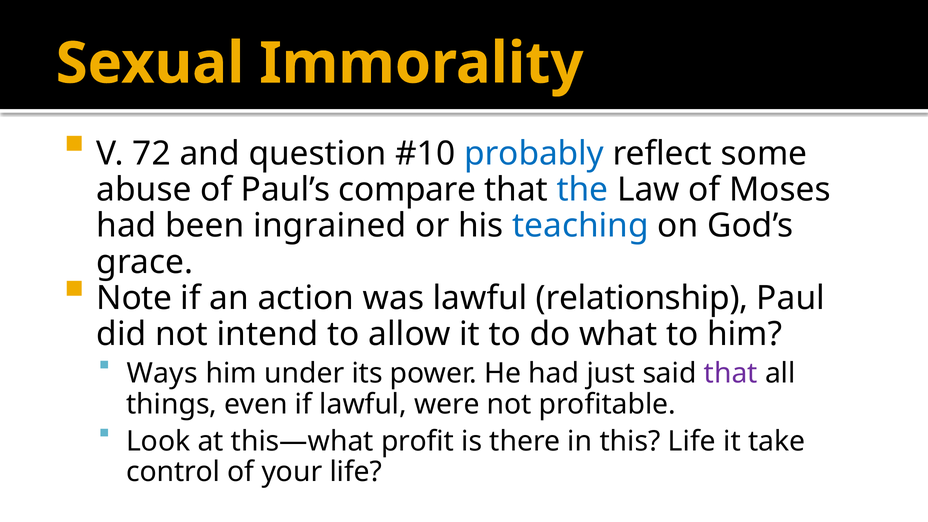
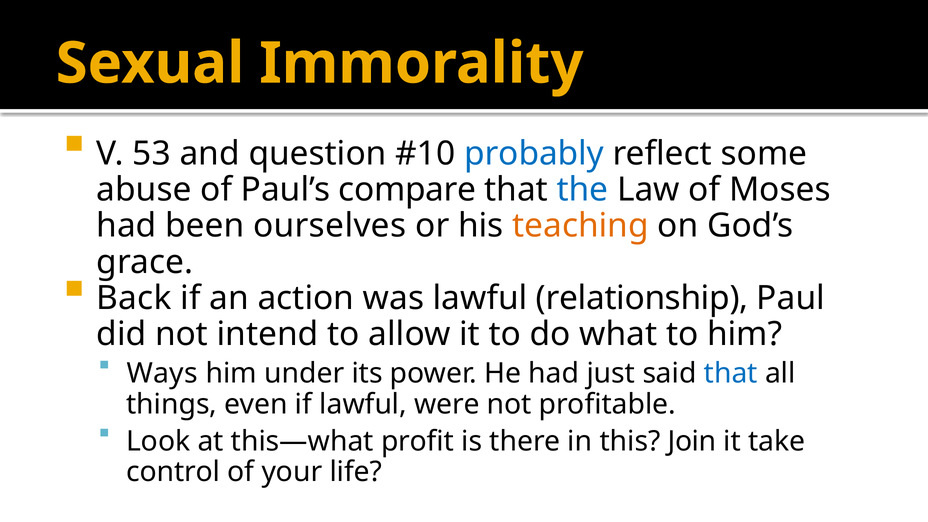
72: 72 -> 53
ingrained: ingrained -> ourselves
teaching colour: blue -> orange
Note: Note -> Back
that at (731, 374) colour: purple -> blue
this Life: Life -> Join
